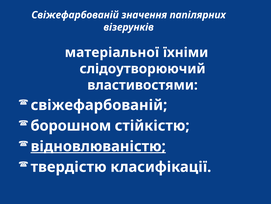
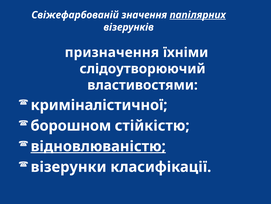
папілярних underline: none -> present
матеріальної: матеріальної -> призначення
свіжефарбованій at (99, 105): свіжефарбованій -> криміналістичної
твердістю: твердістю -> візерунки
